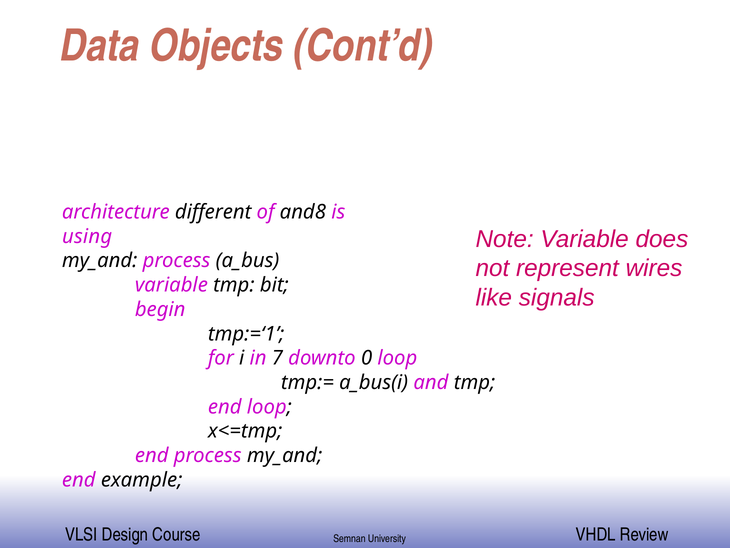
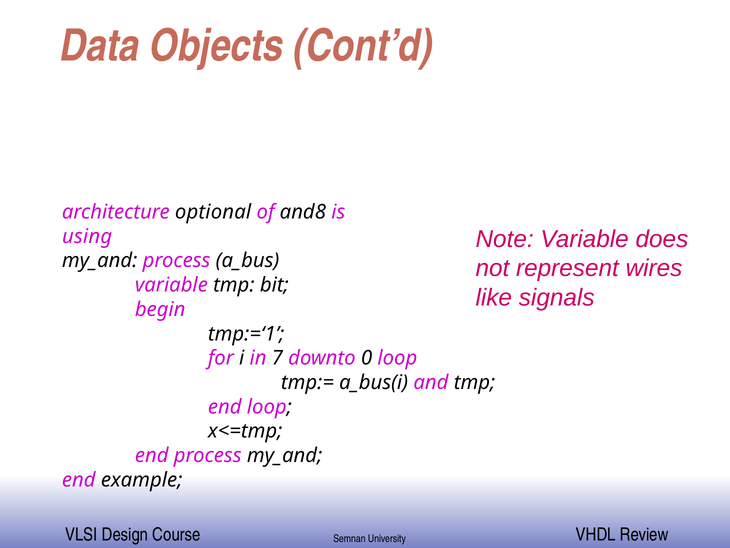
different: different -> optional
